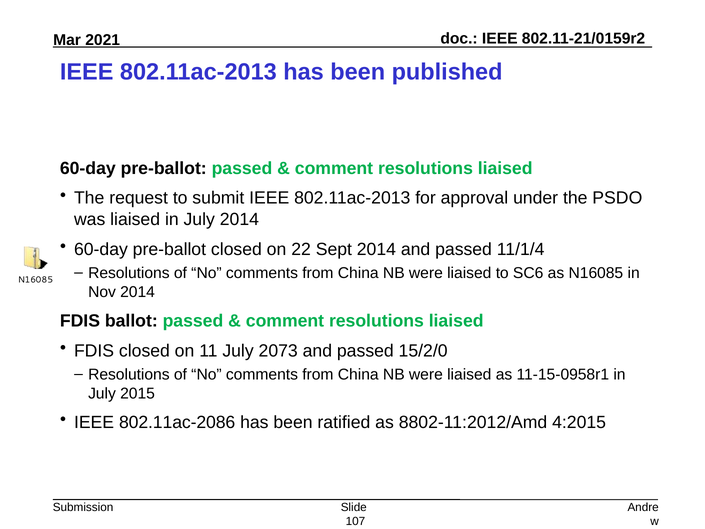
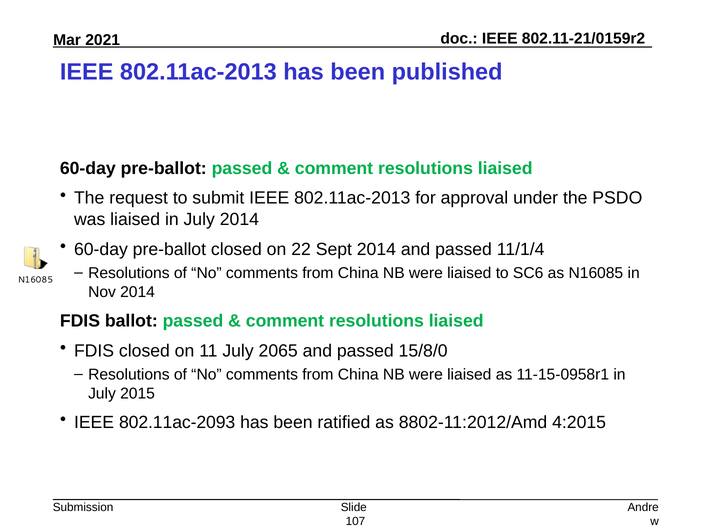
2073: 2073 -> 2065
15/2/0: 15/2/0 -> 15/8/0
802.11ac-2086: 802.11ac-2086 -> 802.11ac-2093
